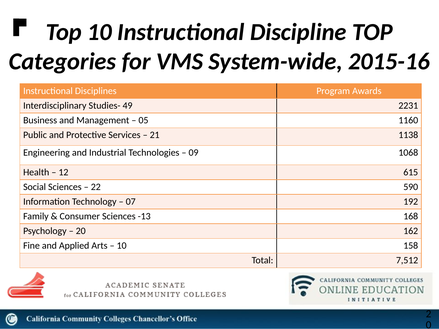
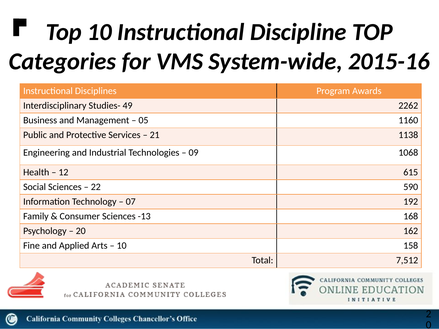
2231: 2231 -> 2262
